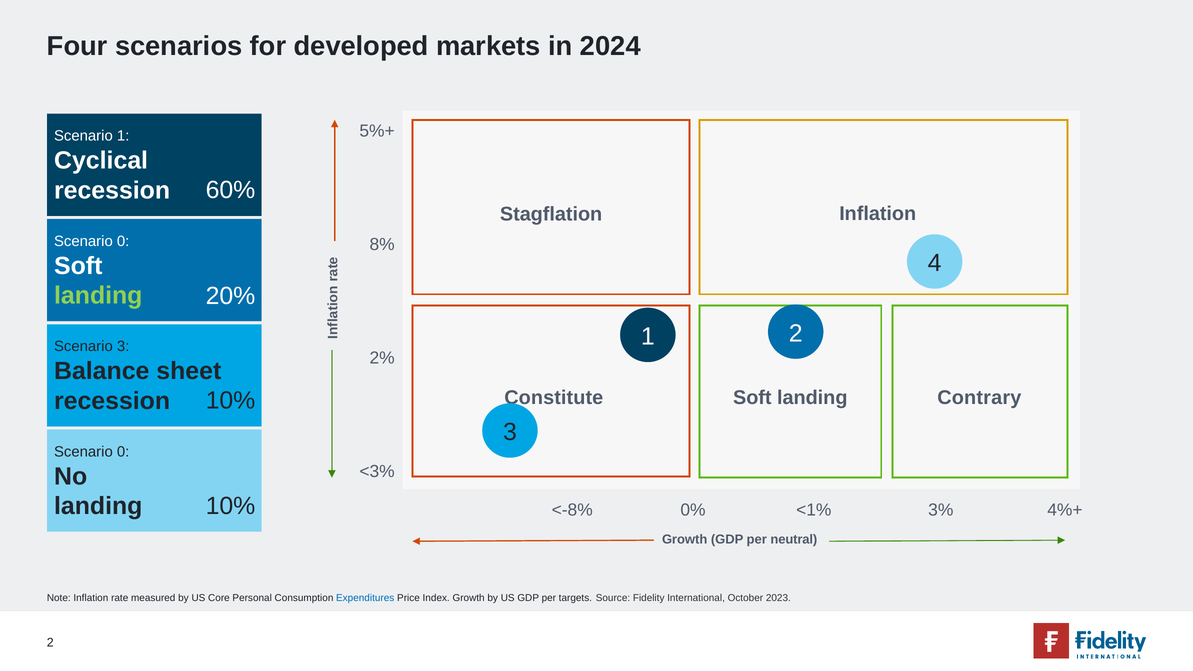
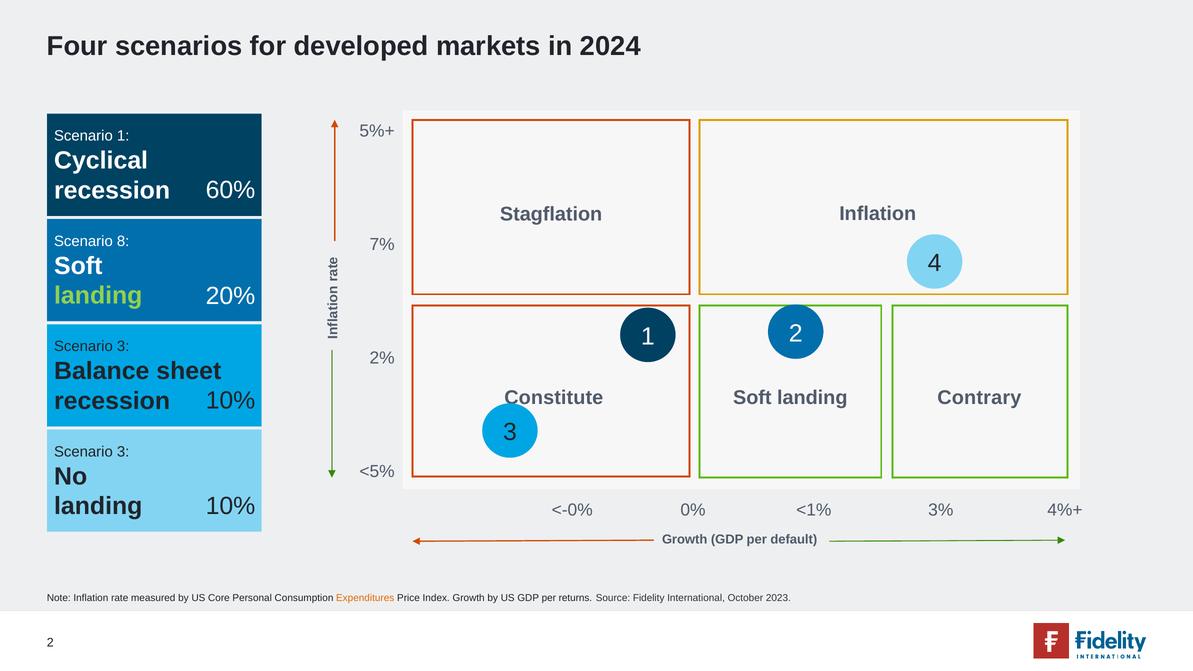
0 at (123, 241): 0 -> 8
8%: 8% -> 7%
0 at (123, 452): 0 -> 3
<3%: <3% -> <5%
<-8%: <-8% -> <-0%
neutral: neutral -> default
Expenditures colour: blue -> orange
targets: targets -> returns
